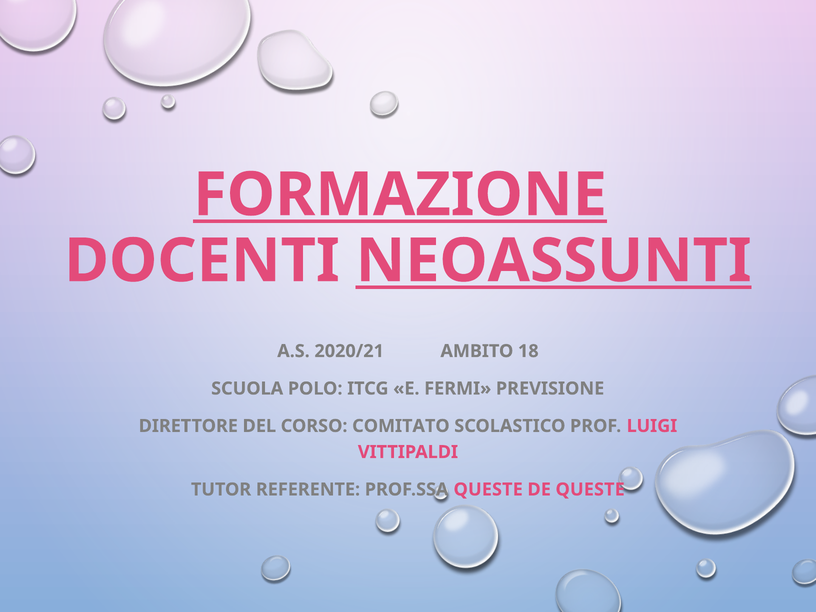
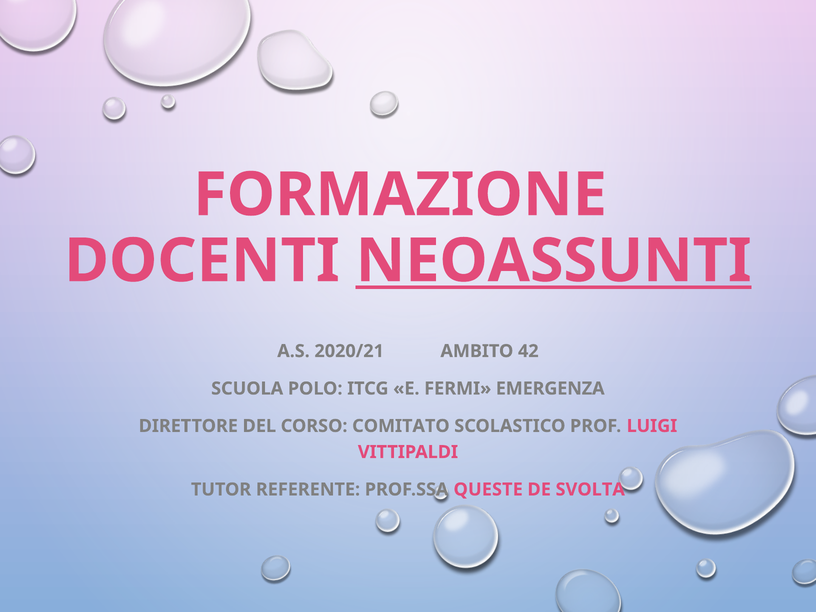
FORMAZIONE underline: present -> none
18: 18 -> 42
PREVISIONE: PREVISIONE -> EMERGENZA
DE QUESTE: QUESTE -> SVOLTA
